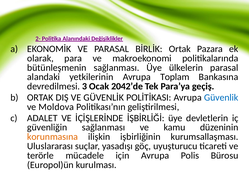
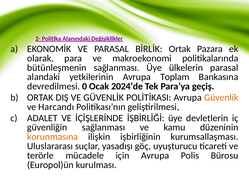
3: 3 -> 0
2042’de: 2042’de -> 2024’de
Güvenlik colour: blue -> orange
Moldova: Moldova -> Harcandı
